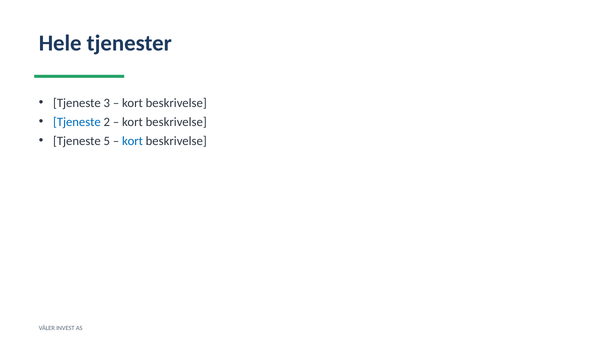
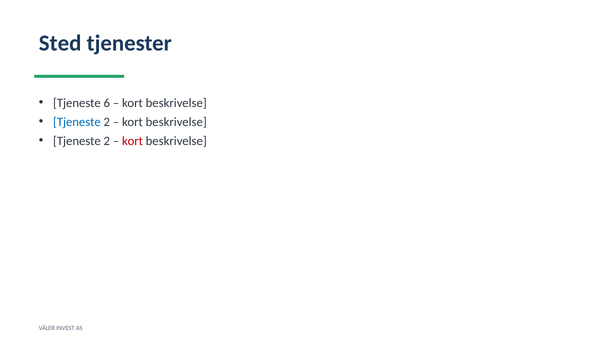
Hele: Hele -> Sted
3: 3 -> 6
5 at (107, 141): 5 -> 2
kort at (132, 141) colour: blue -> red
